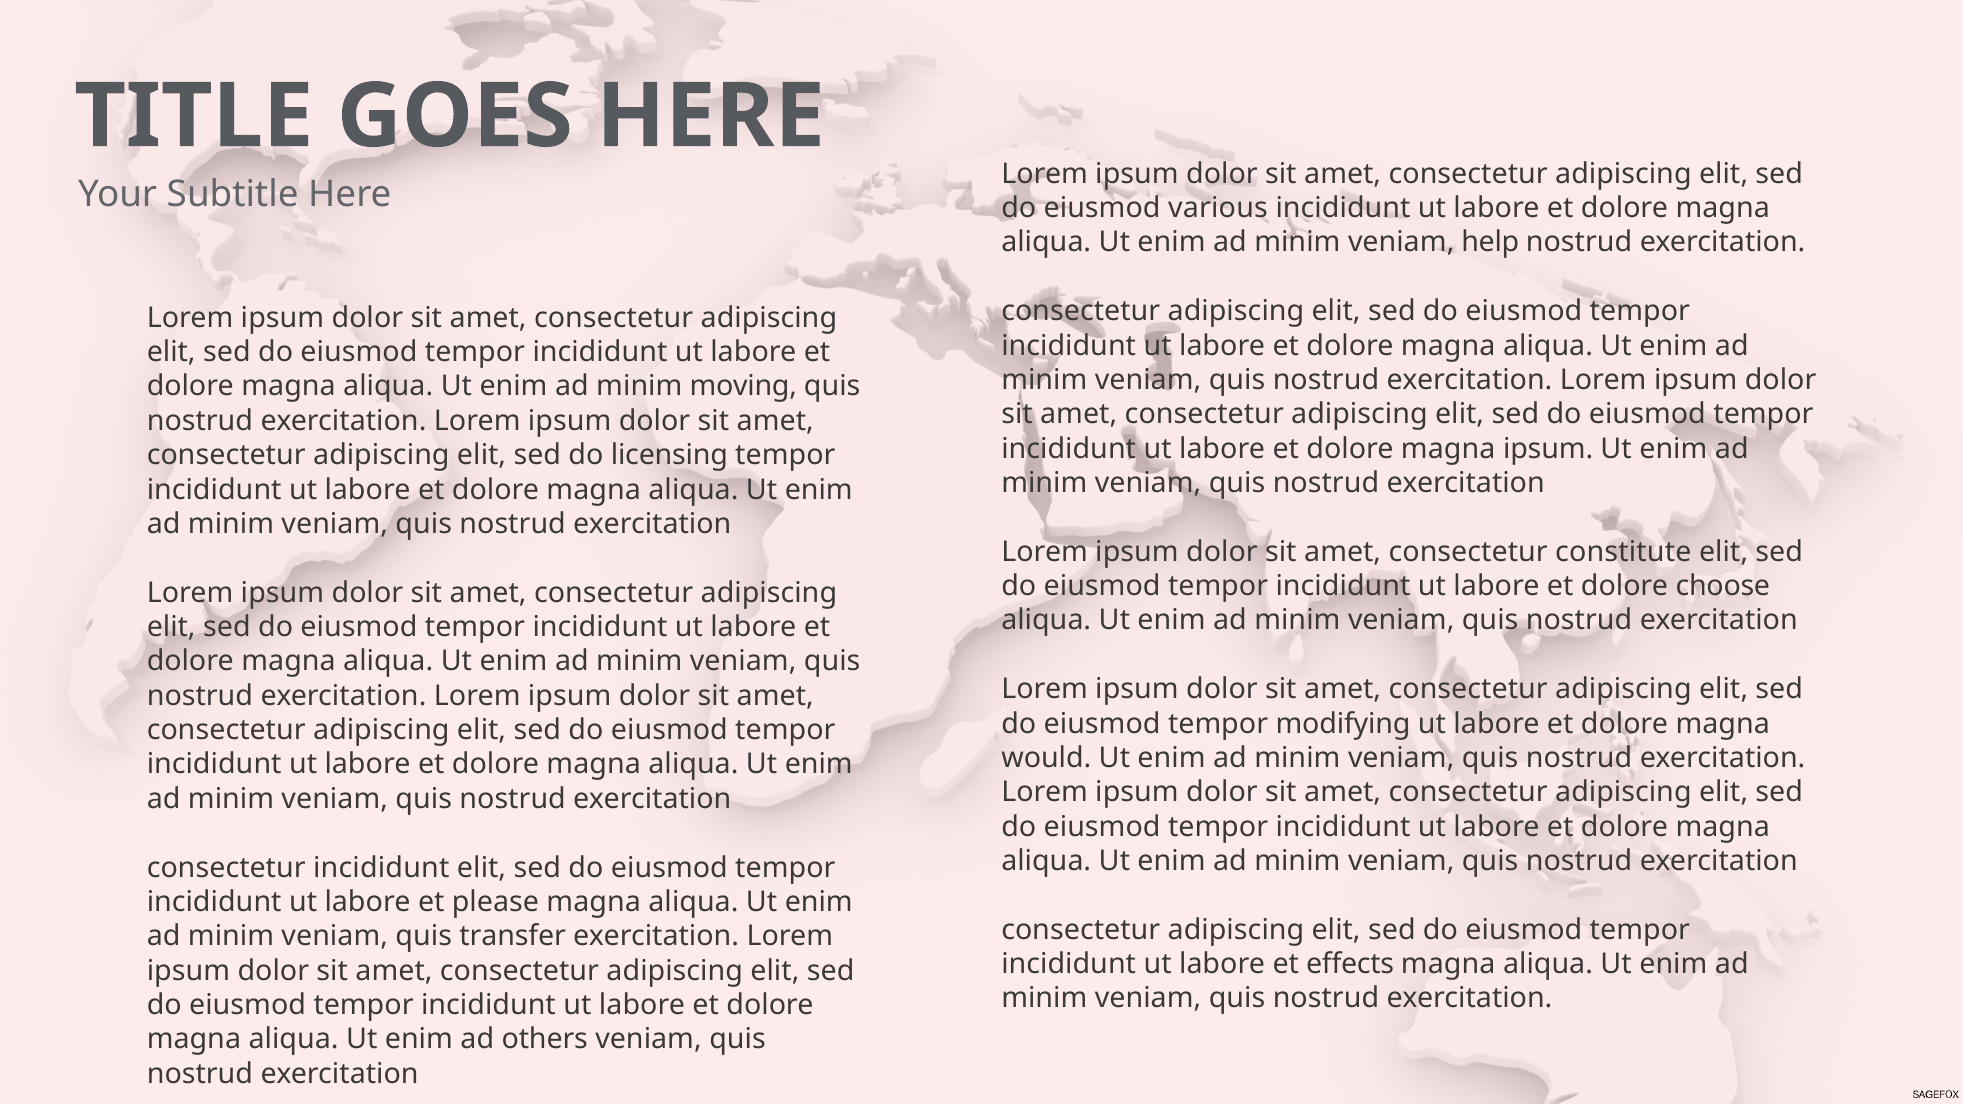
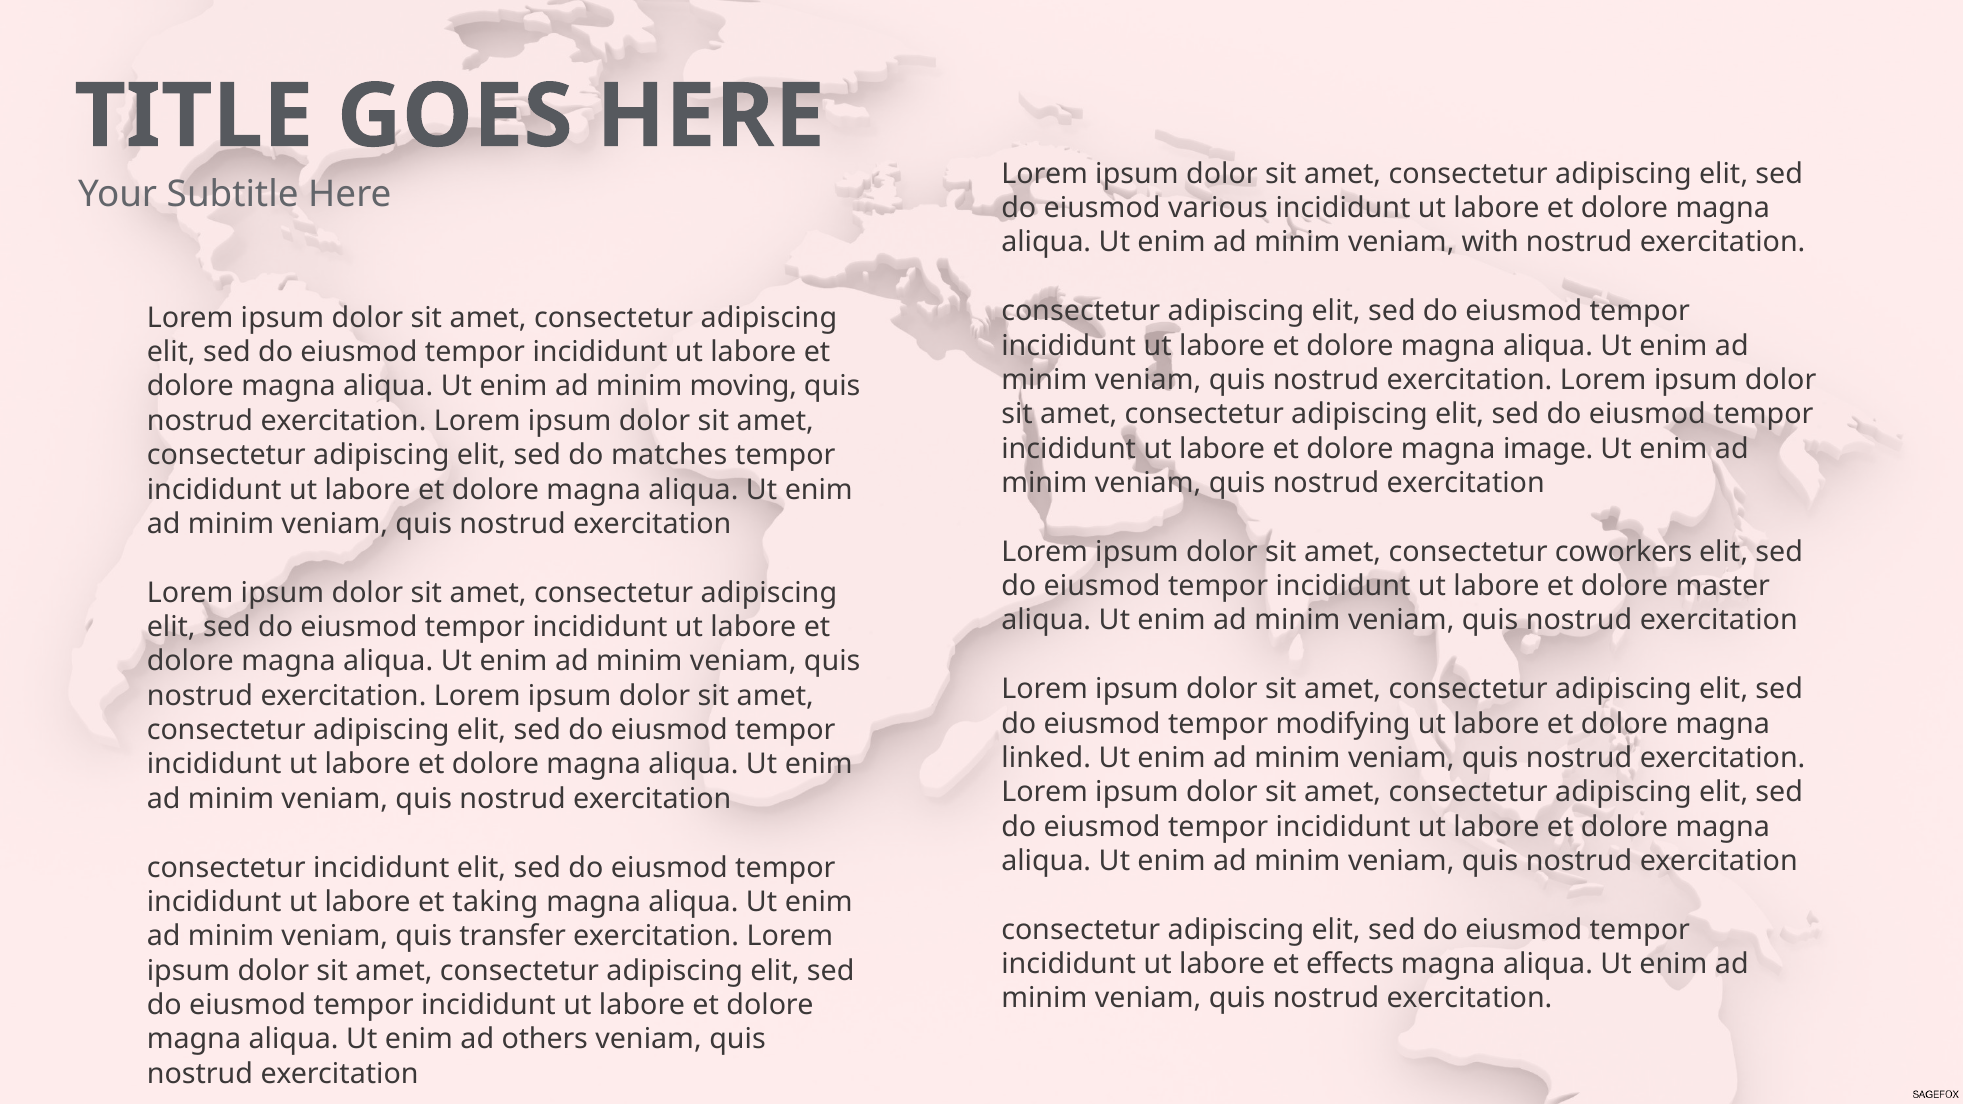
help: help -> with
magna ipsum: ipsum -> image
licensing: licensing -> matches
constitute: constitute -> coworkers
choose: choose -> master
would: would -> linked
please: please -> taking
